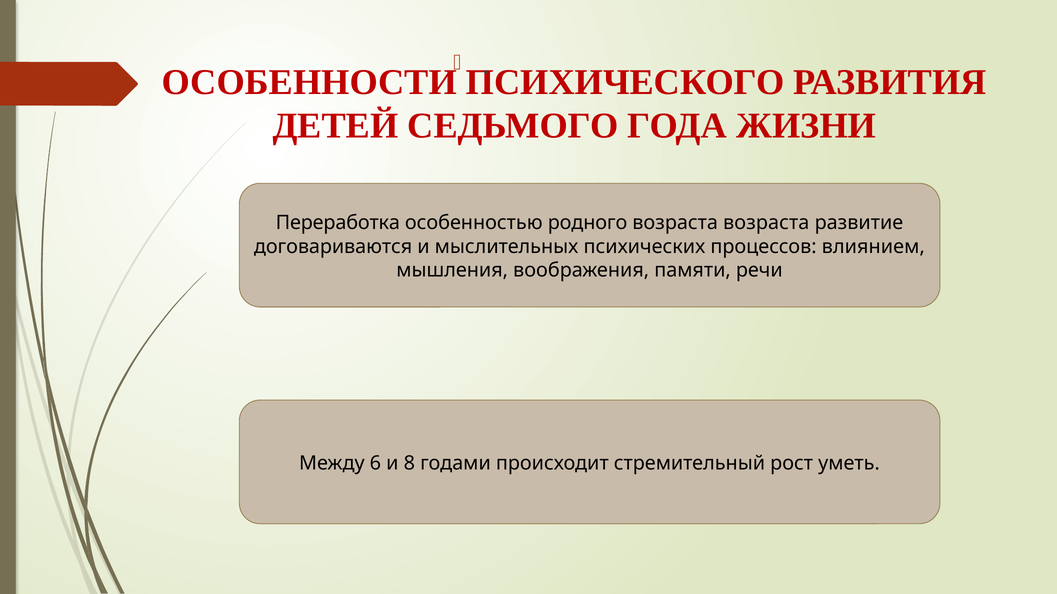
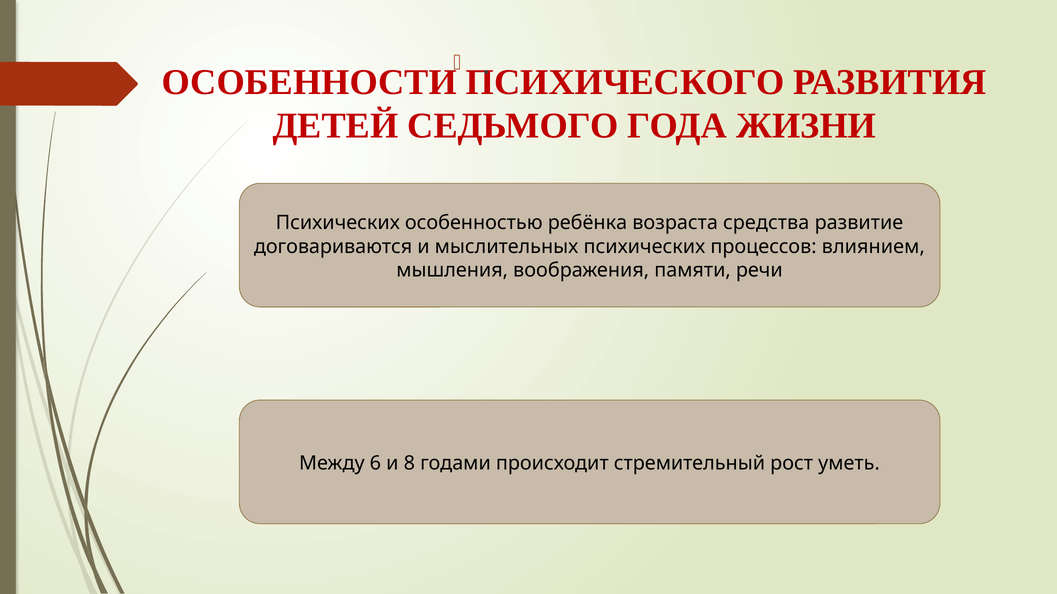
Переработка at (338, 223): Переработка -> Психических
родного: родного -> ребёнка
возраста возраста: возраста -> средства
